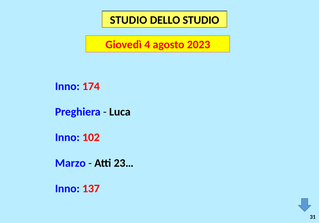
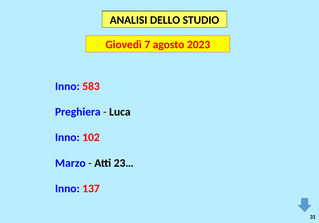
STUDIO at (129, 20): STUDIO -> ANALISI
4: 4 -> 7
174: 174 -> 583
